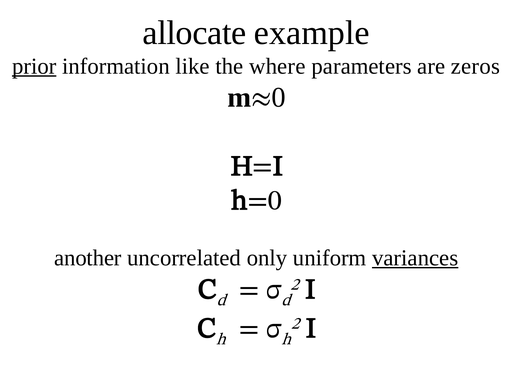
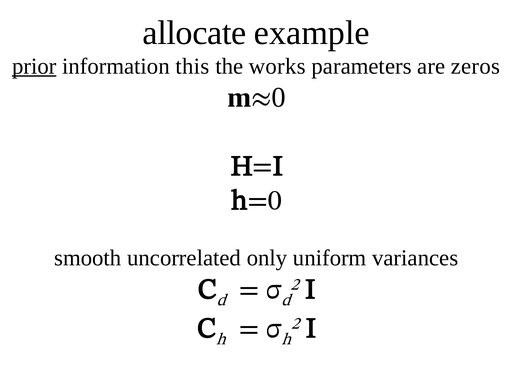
like: like -> this
where: where -> works
another: another -> smooth
variances underline: present -> none
